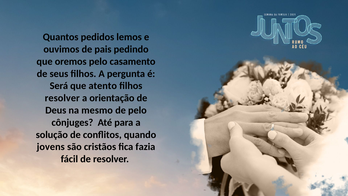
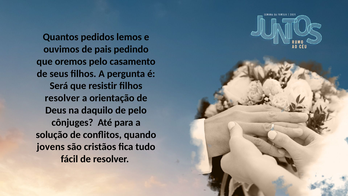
atento: atento -> resistir
mesmo: mesmo -> daquilo
fazia: fazia -> tudo
